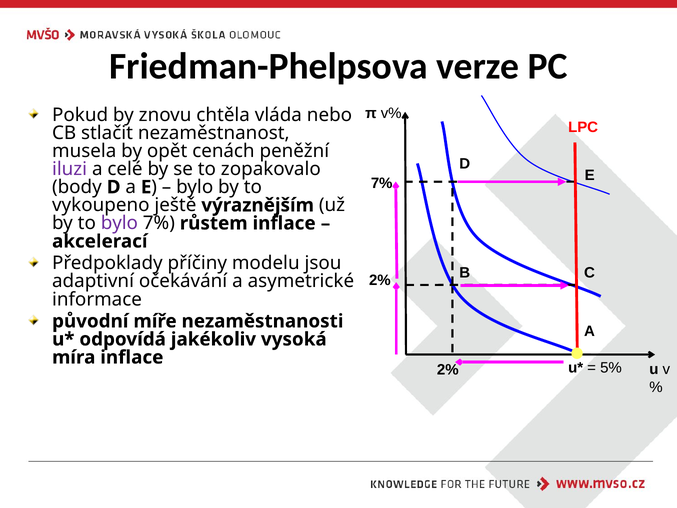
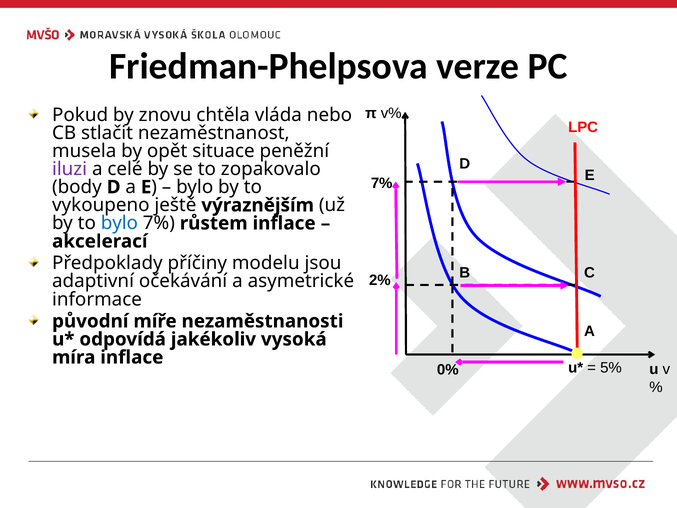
cenách: cenách -> situace
bylo at (119, 223) colour: purple -> blue
2% at (448, 370): 2% -> 0%
